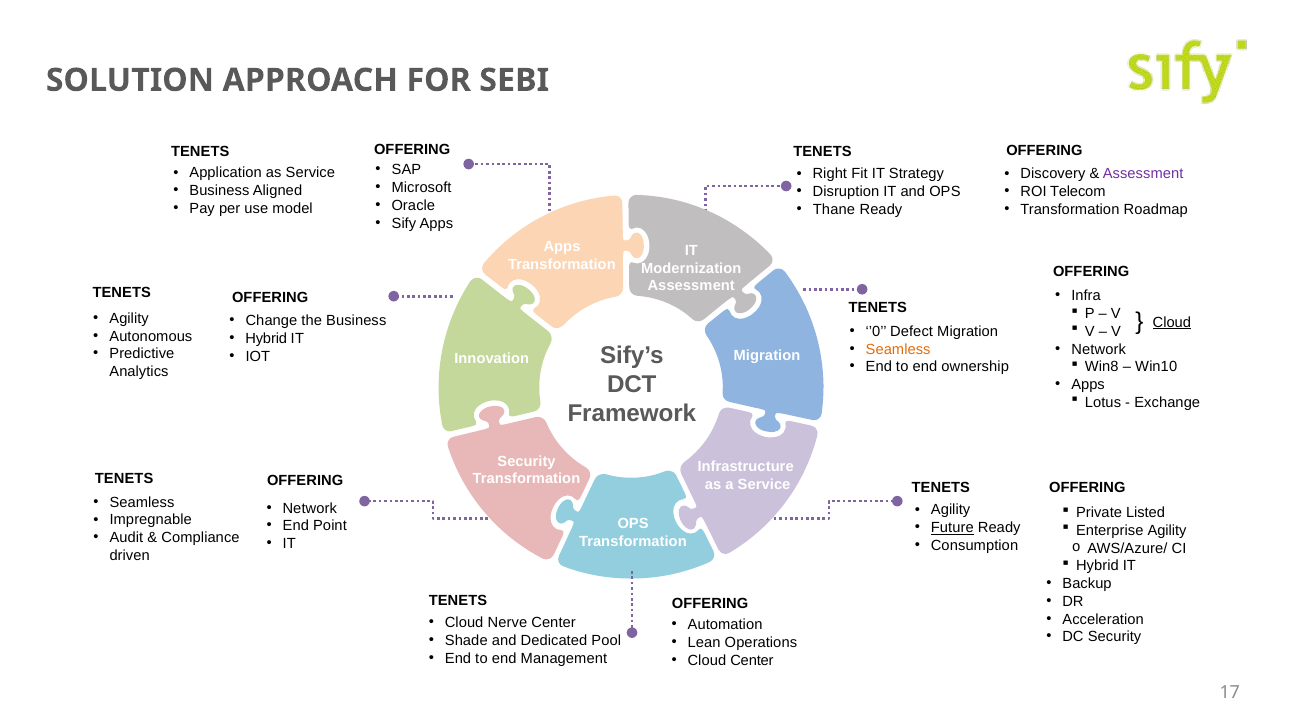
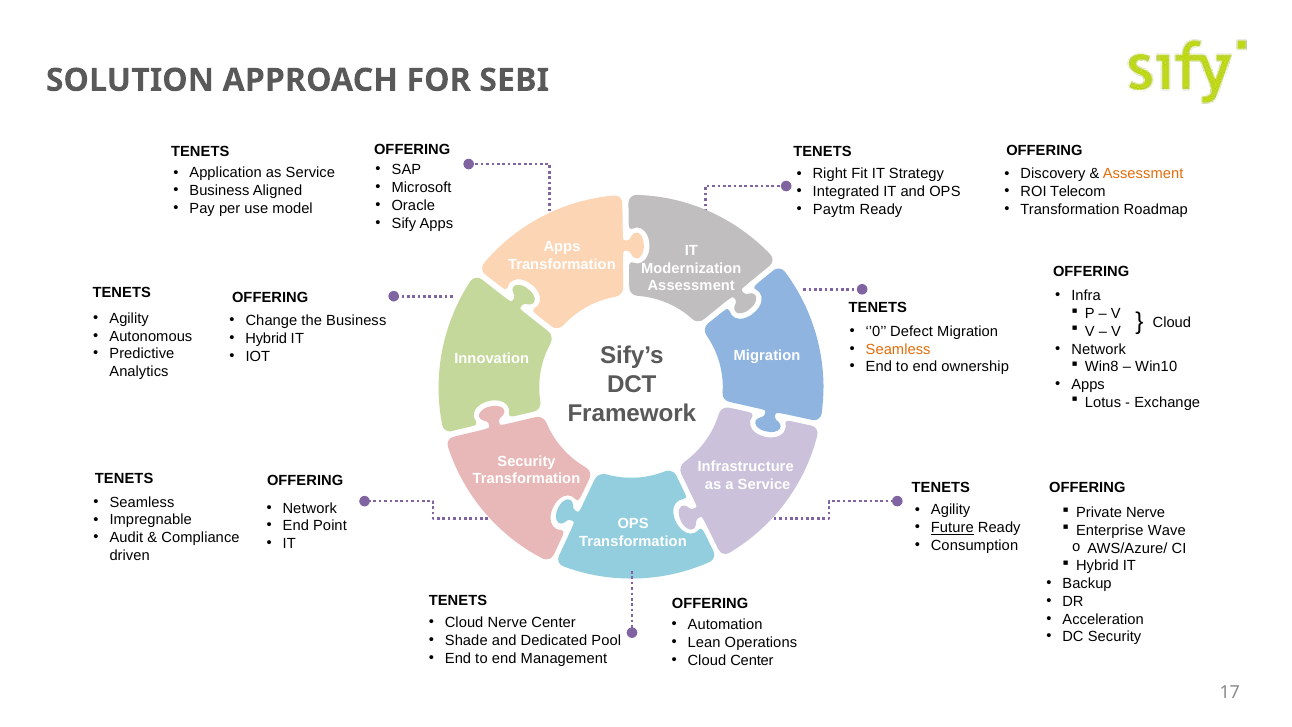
Assessment at (1143, 174) colour: purple -> orange
Disruption: Disruption -> Integrated
Thane: Thane -> Paytm
Cloud at (1172, 322) underline: present -> none
Private Listed: Listed -> Nerve
Enterprise Agility: Agility -> Wave
